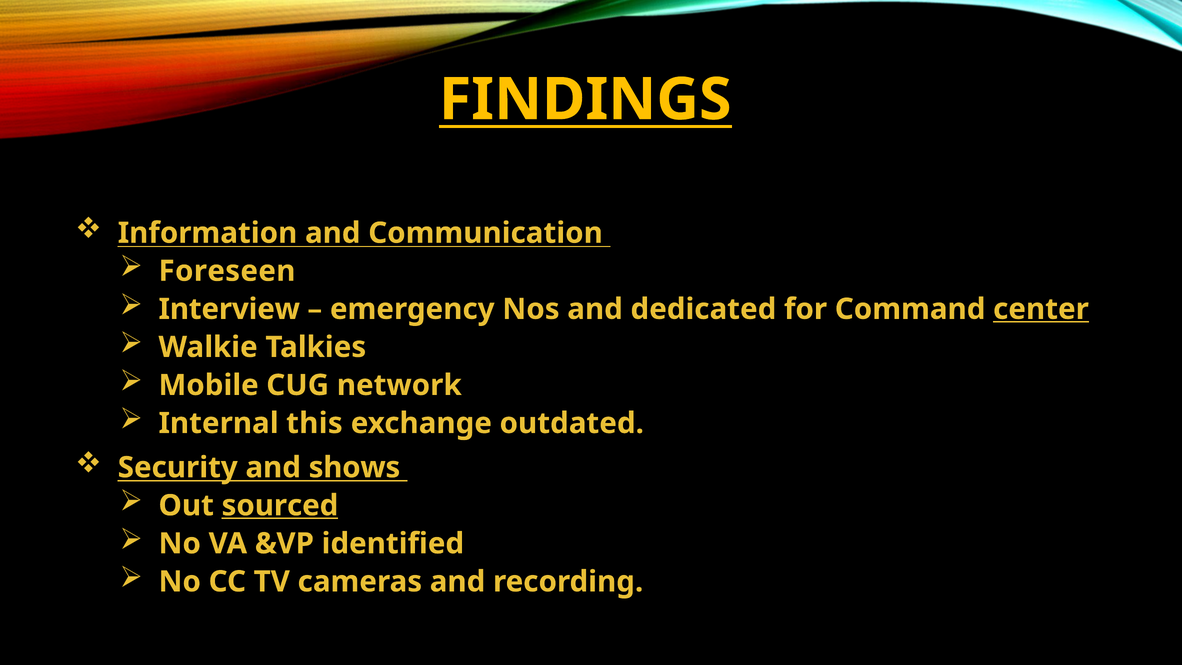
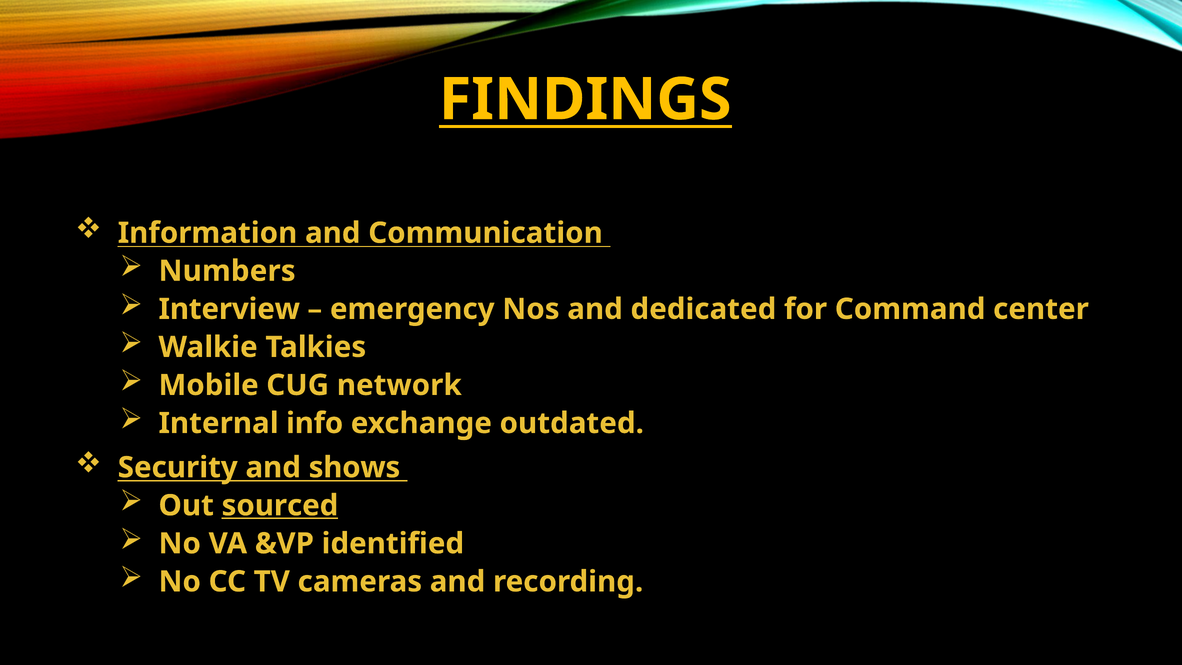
Foreseen: Foreseen -> Numbers
center underline: present -> none
this: this -> info
